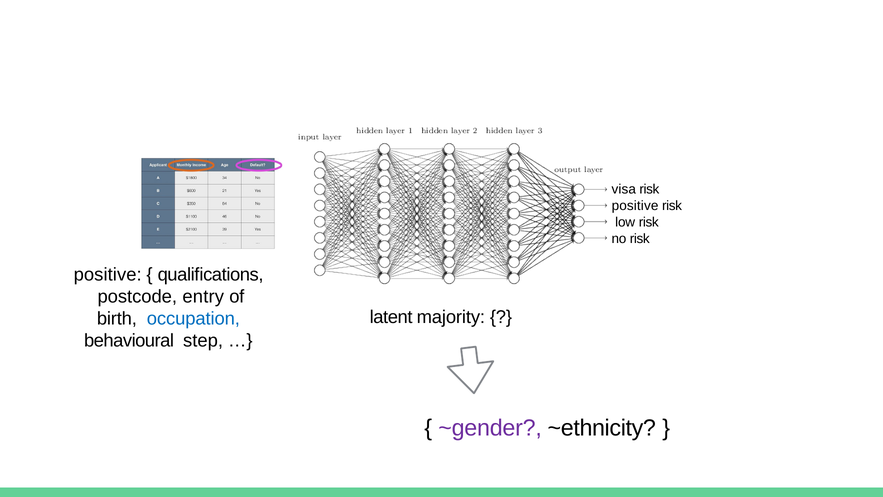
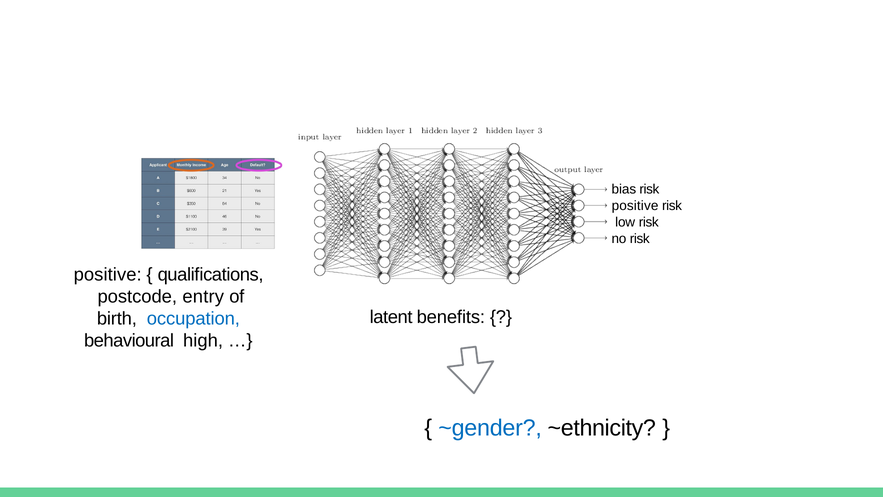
visa: visa -> bias
majority: majority -> beneﬁts
step: step -> high
~gender colour: purple -> blue
